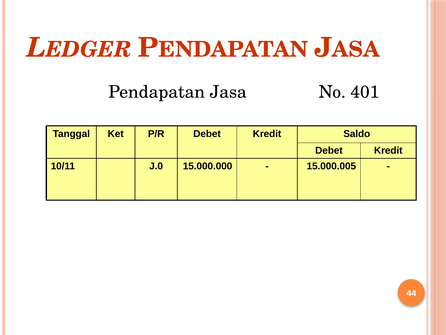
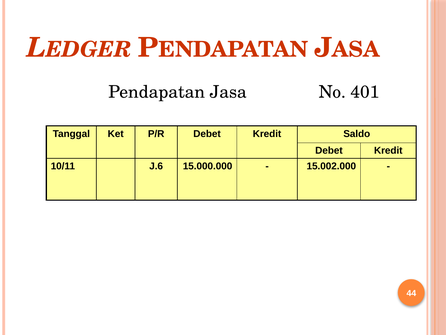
J.0: J.0 -> J.6
15.000.005: 15.000.005 -> 15.002.000
